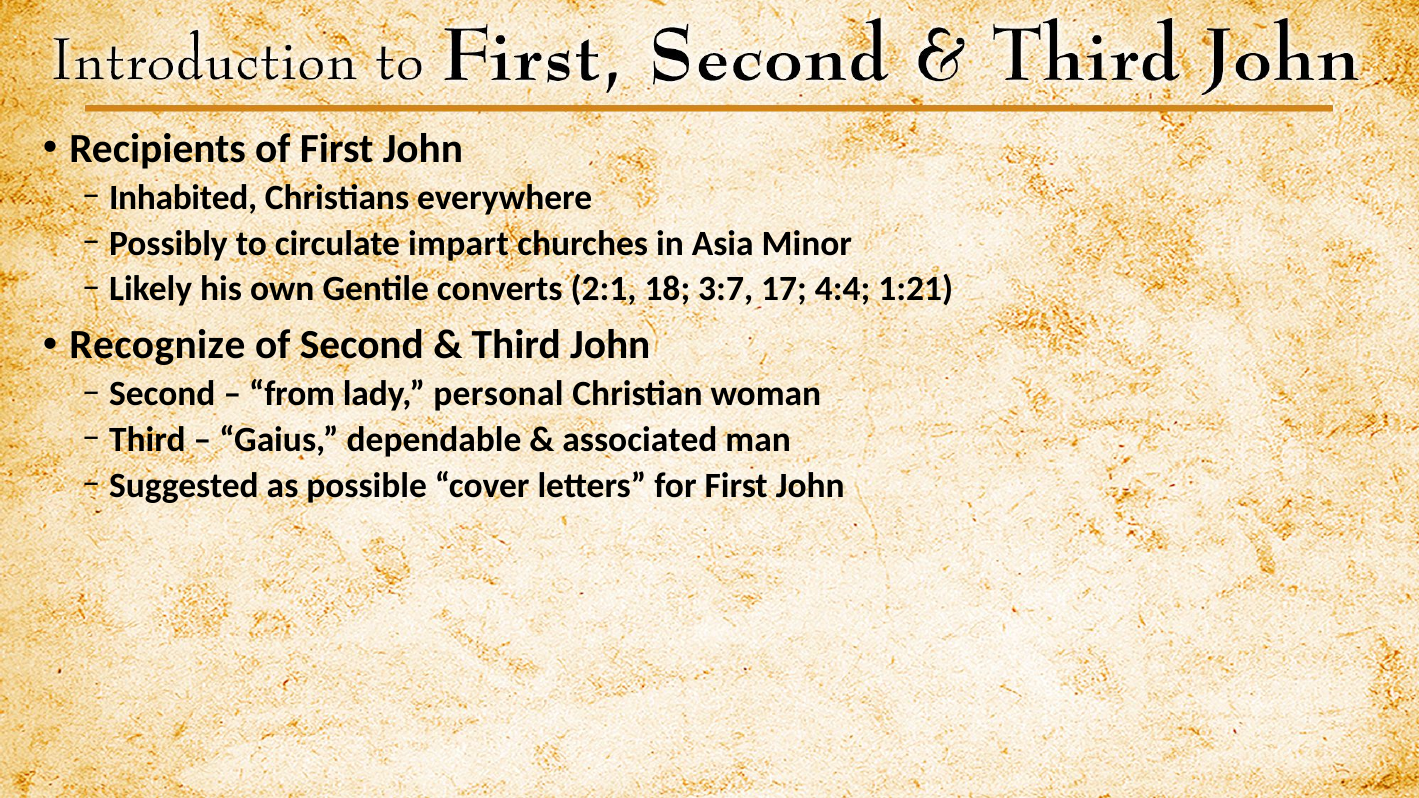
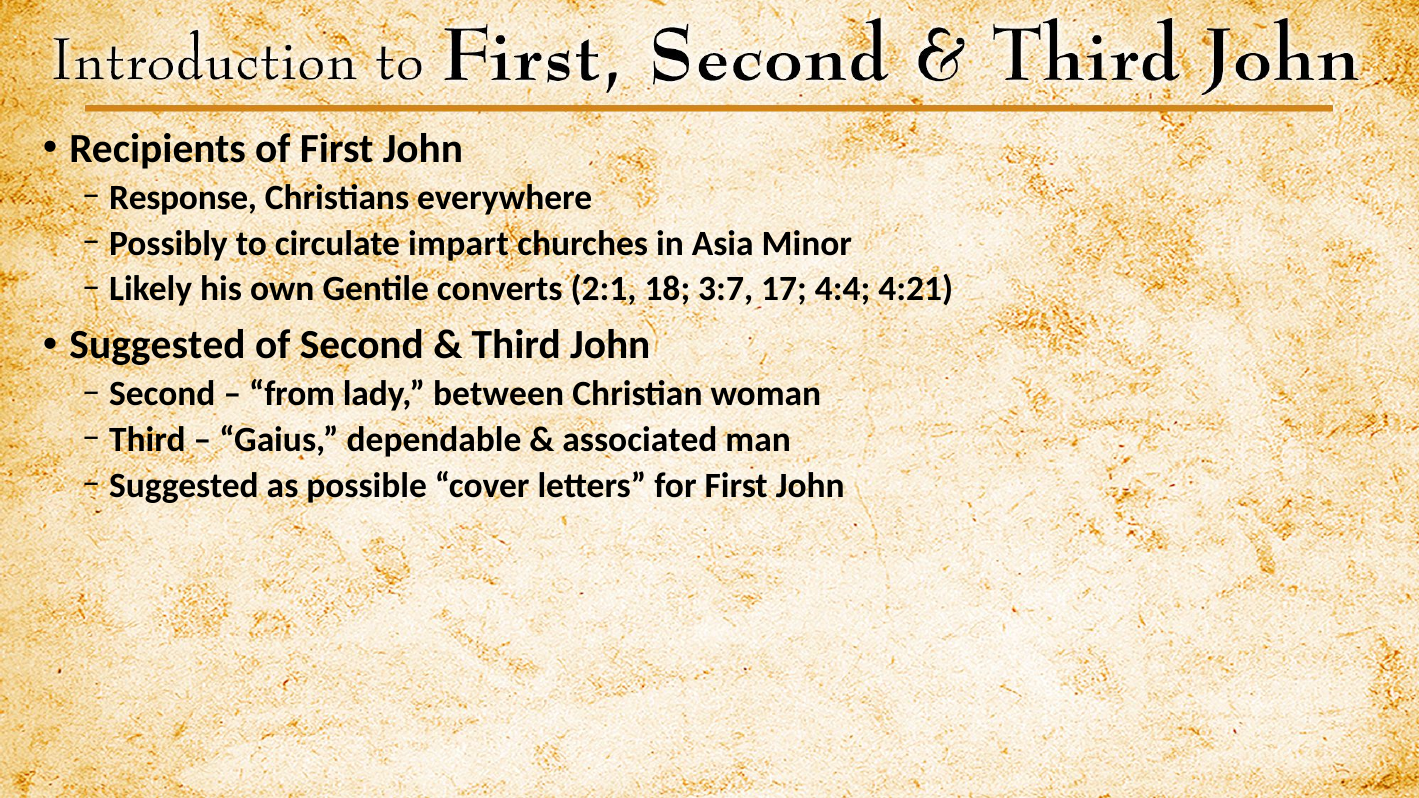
Inhabited: Inhabited -> Response
1:21: 1:21 -> 4:21
Recognize at (157, 345): Recognize -> Suggested
personal: personal -> between
